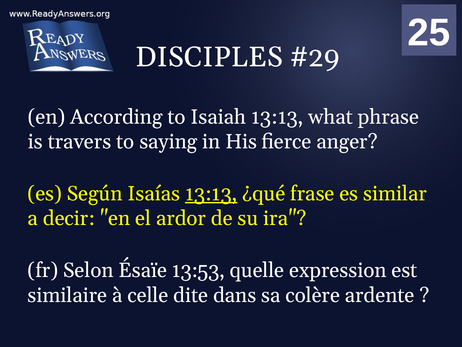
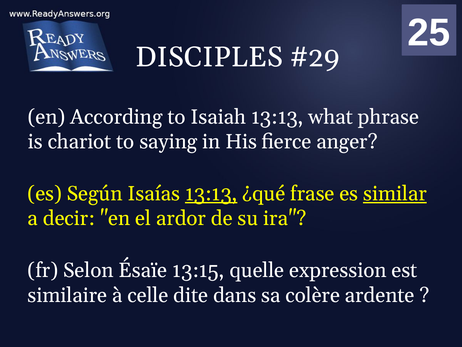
travers: travers -> chariot
similar underline: none -> present
13:53: 13:53 -> 13:15
